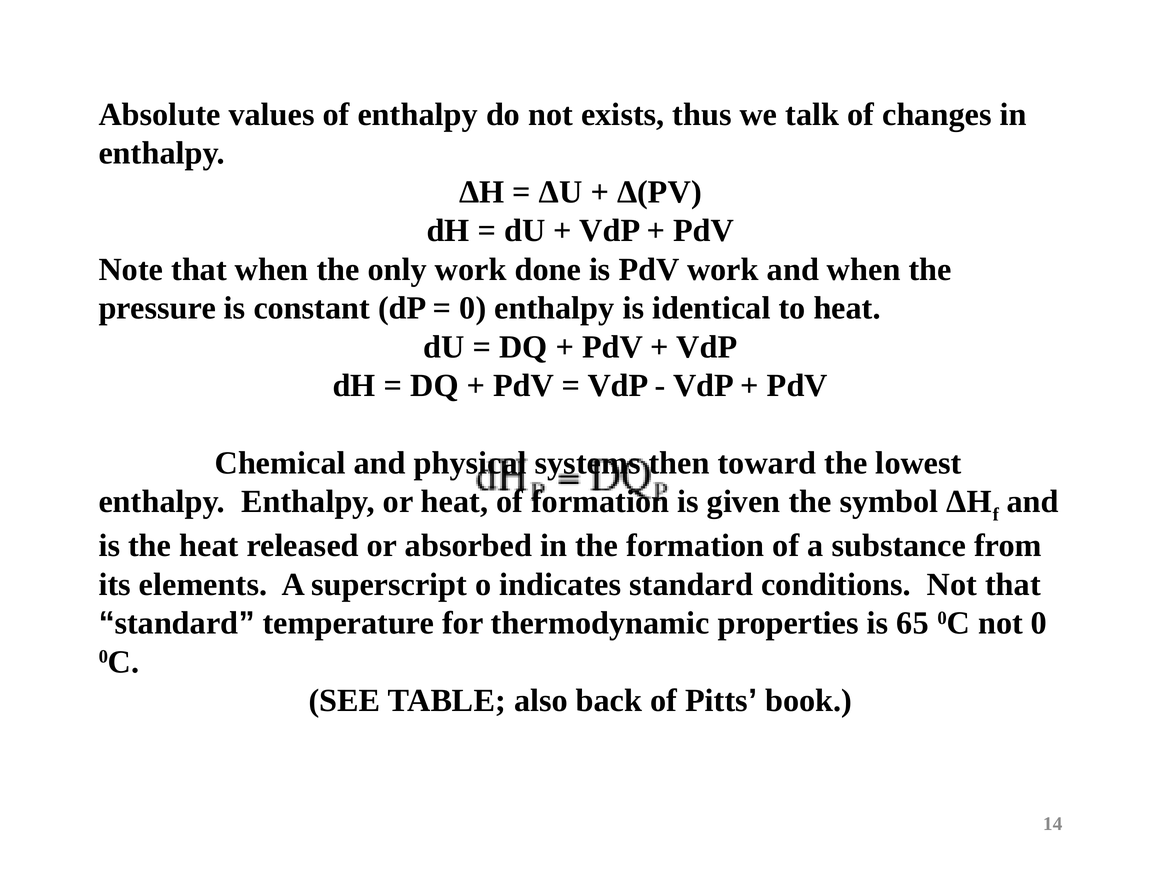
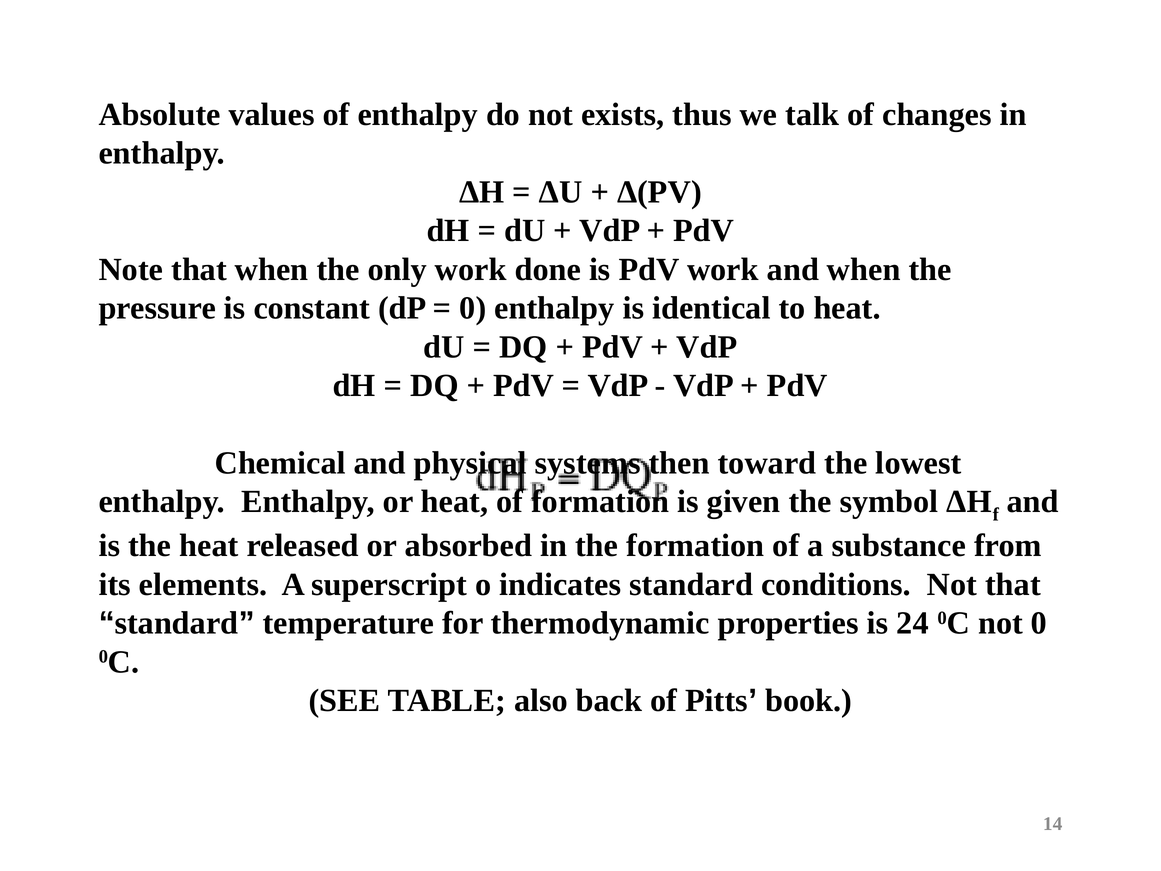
65: 65 -> 24
